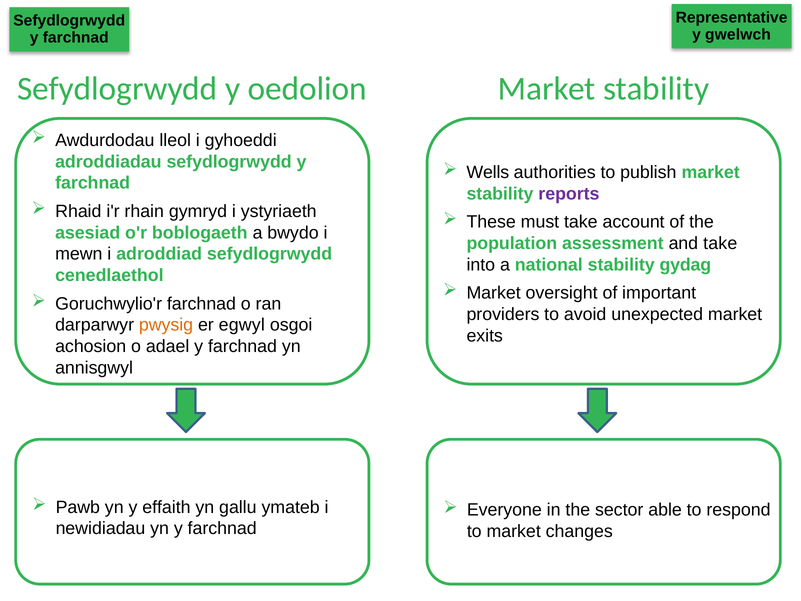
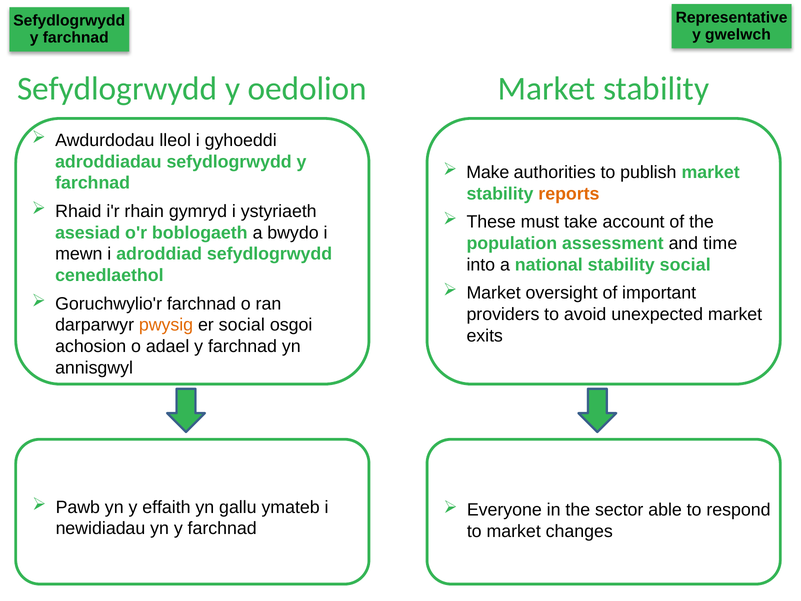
Wells: Wells -> Make
reports colour: purple -> orange
and take: take -> time
stability gydag: gydag -> social
er egwyl: egwyl -> social
